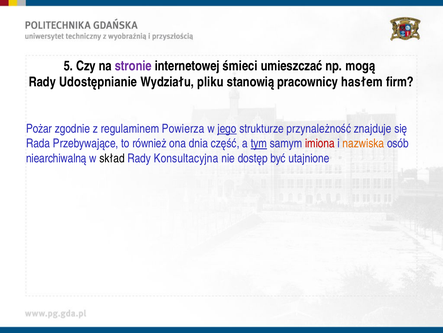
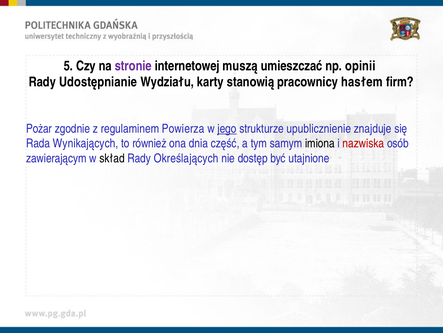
śmieci: śmieci -> muszą
mogą: mogą -> opinii
pliku: pliku -> karty
przynależność: przynależność -> upublicznienie
Przebywające: Przebywające -> Wynikających
tym underline: present -> none
imiona colour: red -> black
nazwiska colour: orange -> red
niearchiwalną: niearchiwalną -> zawierającym
Konsultacyjna: Konsultacyjna -> Określających
